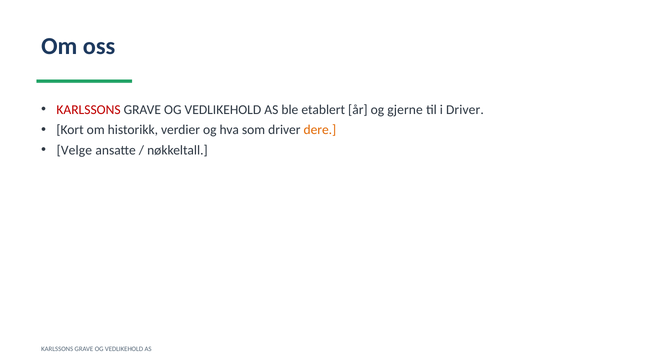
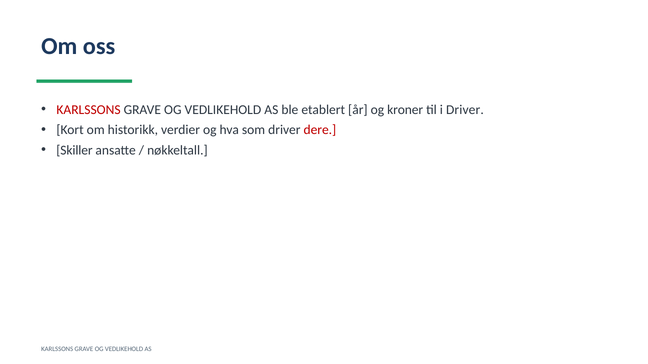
gjerne: gjerne -> kroner
dere colour: orange -> red
Velge: Velge -> Skiller
